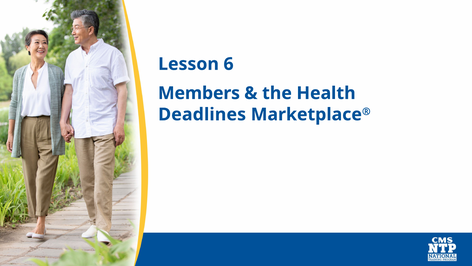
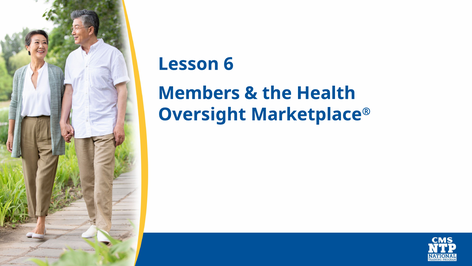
Deadlines: Deadlines -> Oversight
